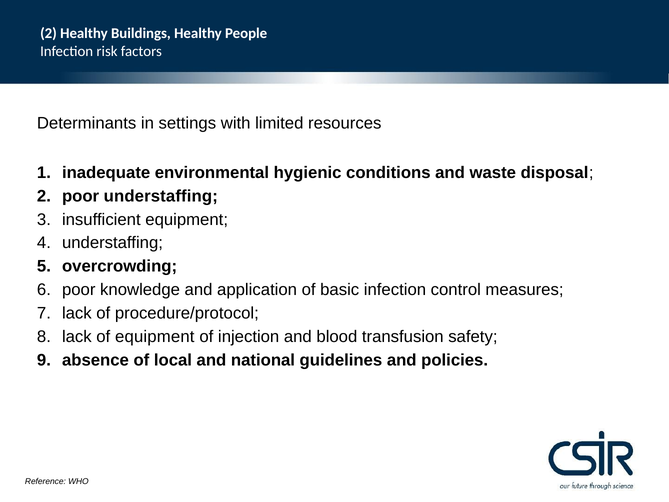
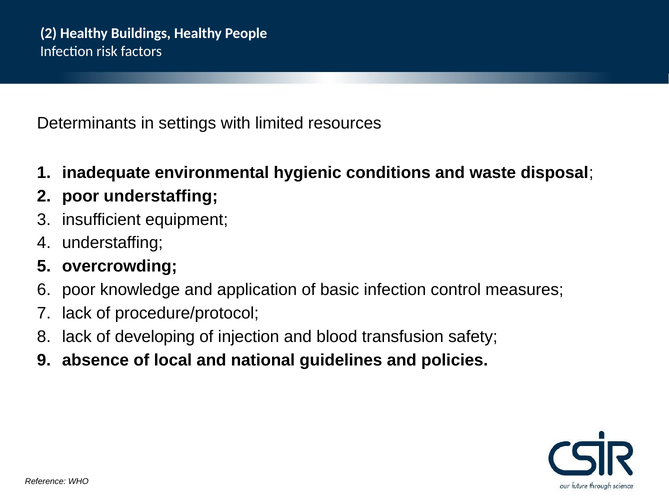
of equipment: equipment -> developing
